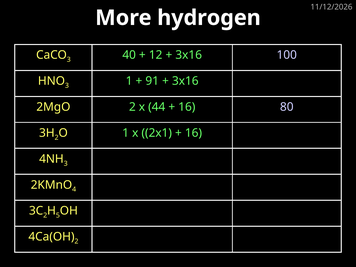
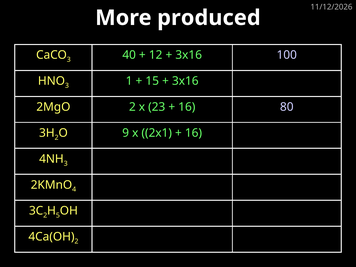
hydrogen: hydrogen -> produced
91: 91 -> 15
44: 44 -> 23
1 at (126, 133): 1 -> 9
